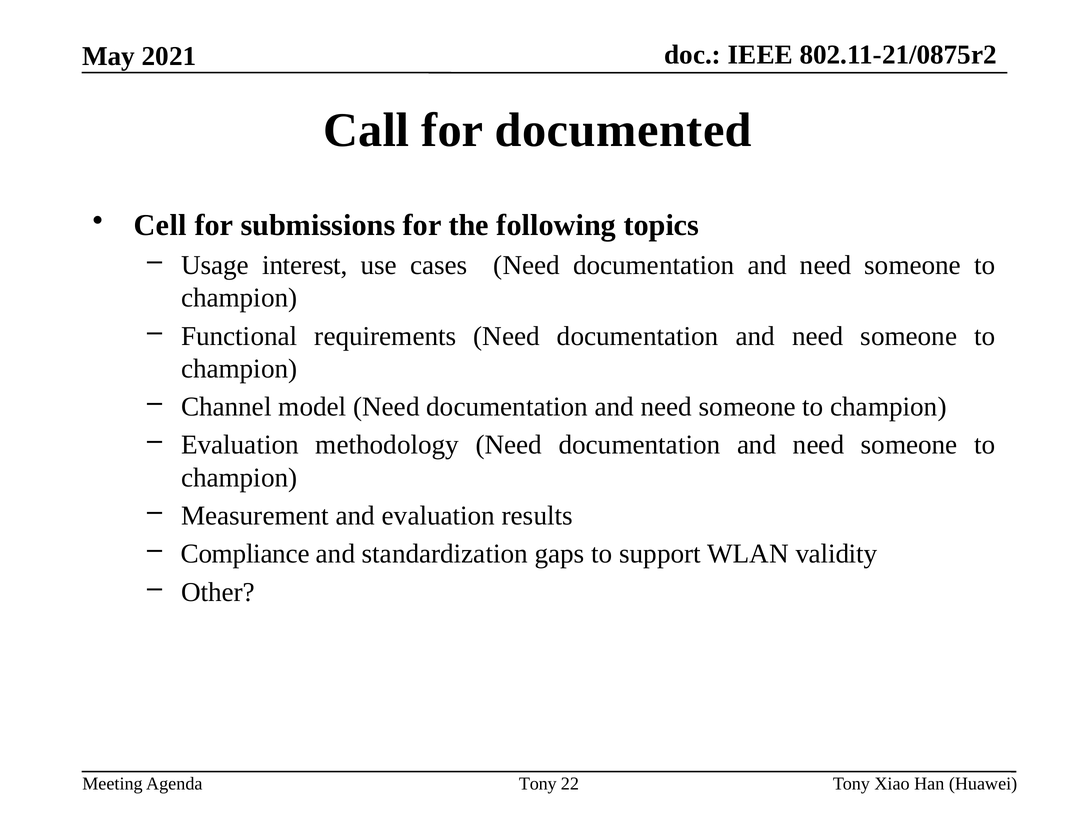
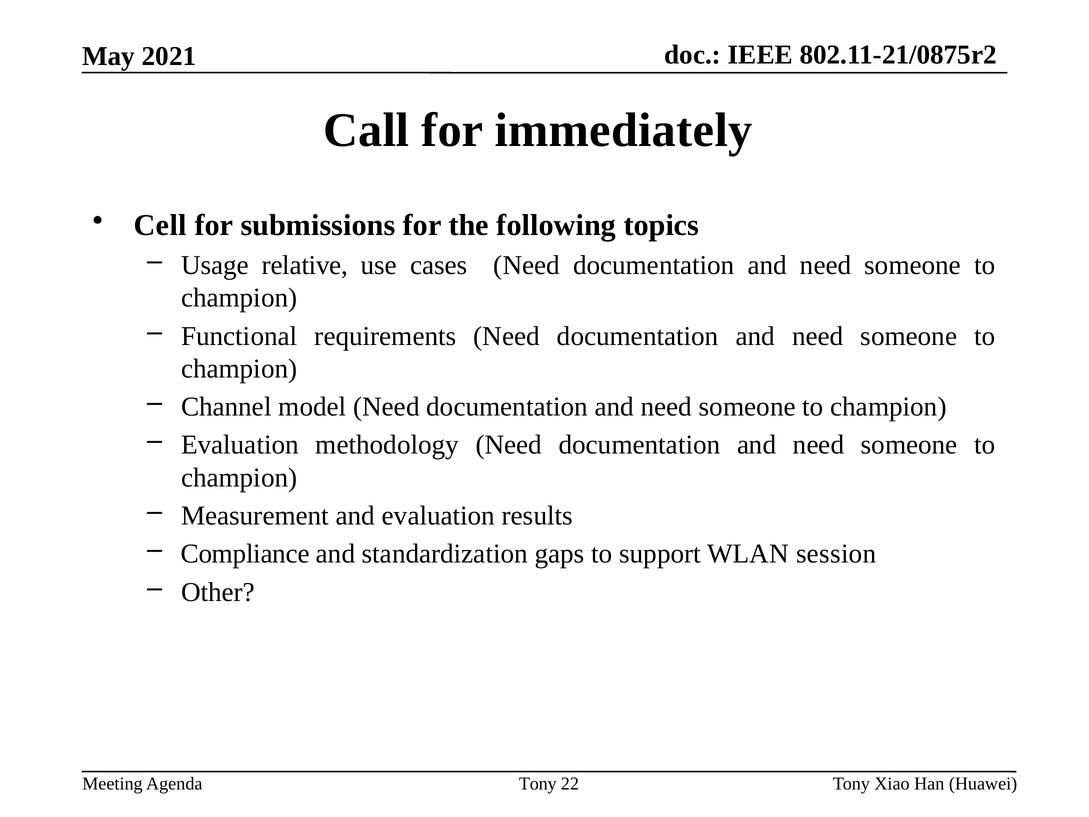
documented: documented -> immediately
interest: interest -> relative
validity: validity -> session
